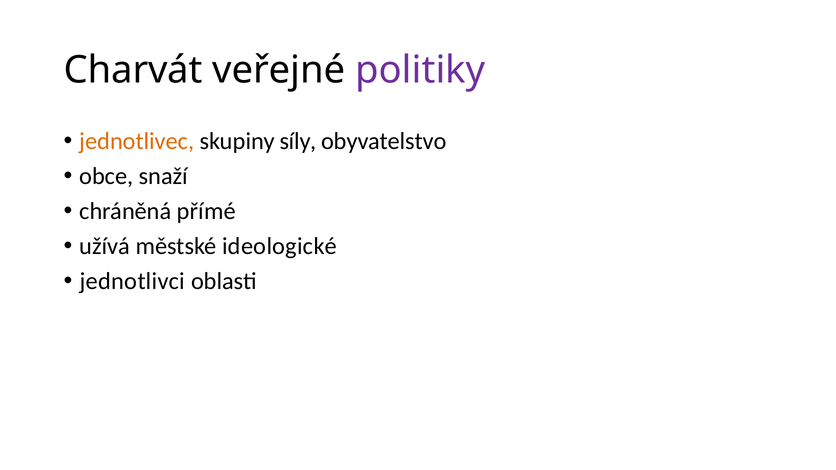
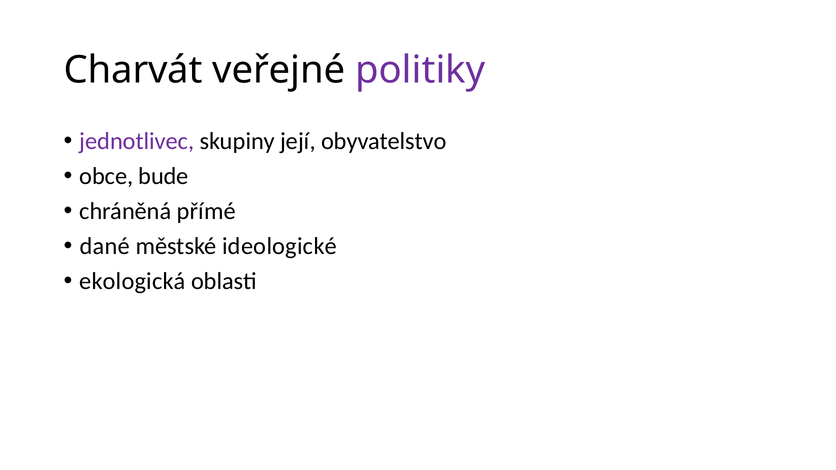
jednotlivec colour: orange -> purple
síly: síly -> její
snaží: snaží -> bude
užívá: užívá -> dané
jednotlivci: jednotlivci -> ekologická
